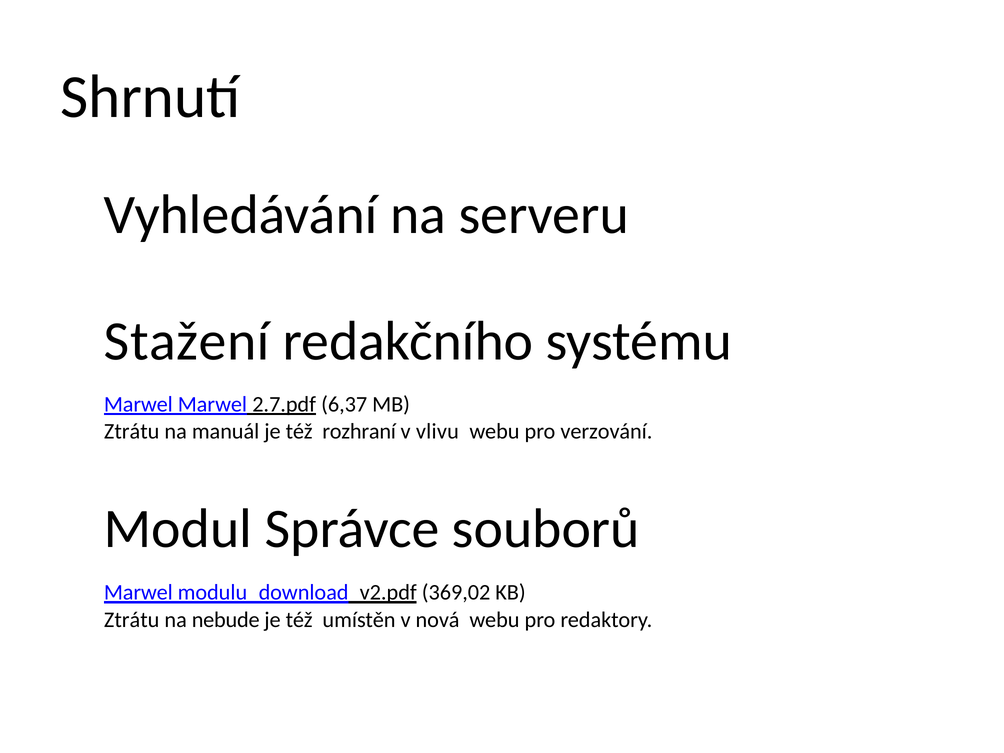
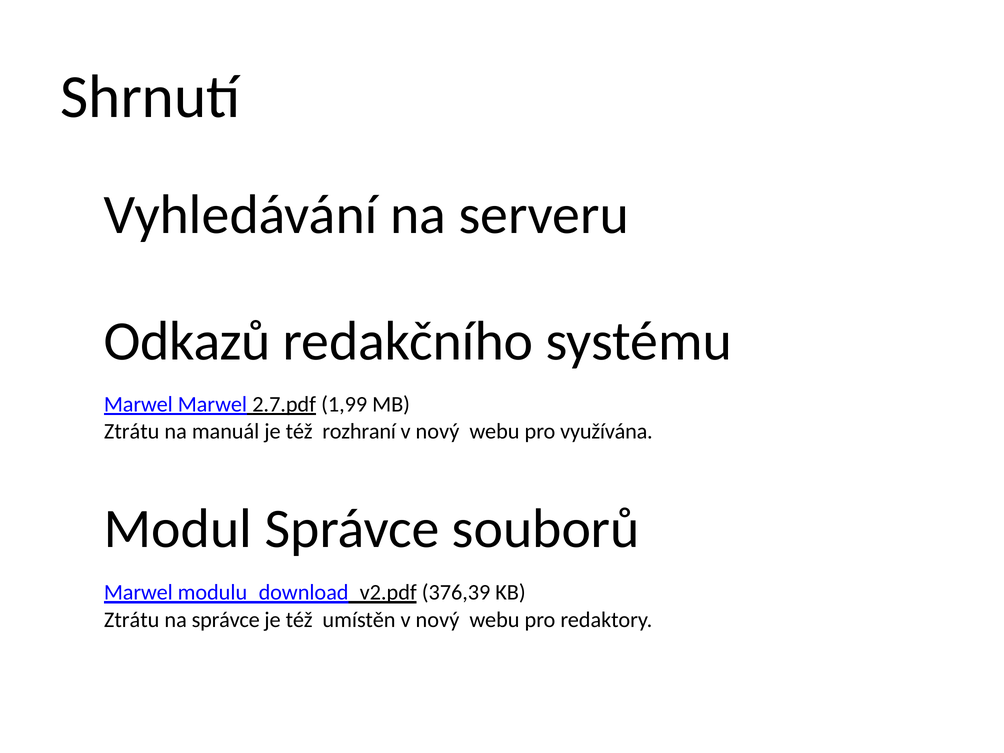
Stažení: Stažení -> Odkazů
6,37: 6,37 -> 1,99
vlivu at (437, 431): vlivu -> nový
verzování: verzování -> využívána
369,02: 369,02 -> 376,39
na nebude: nebude -> správce
umístěn v nová: nová -> nový
